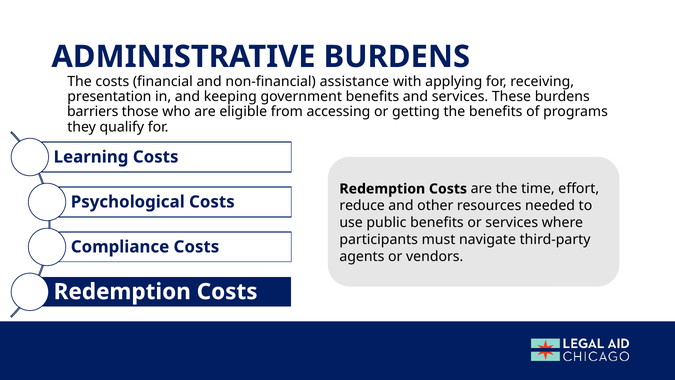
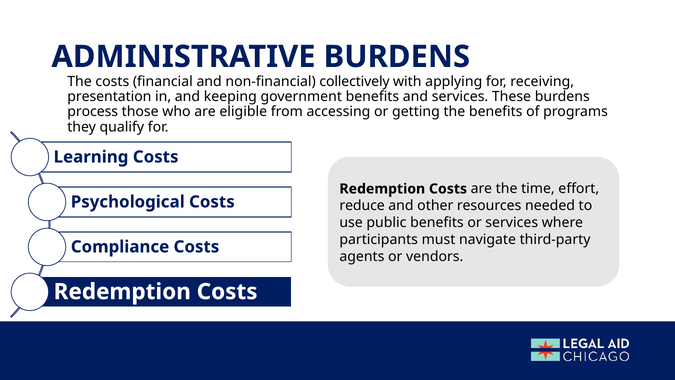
assistance: assistance -> collectively
barriers: barriers -> process
